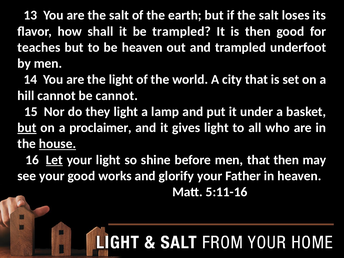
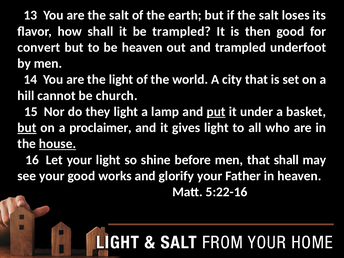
teaches: teaches -> convert
be cannot: cannot -> church
put underline: none -> present
Let underline: present -> none
that then: then -> shall
5:11-16: 5:11-16 -> 5:22-16
